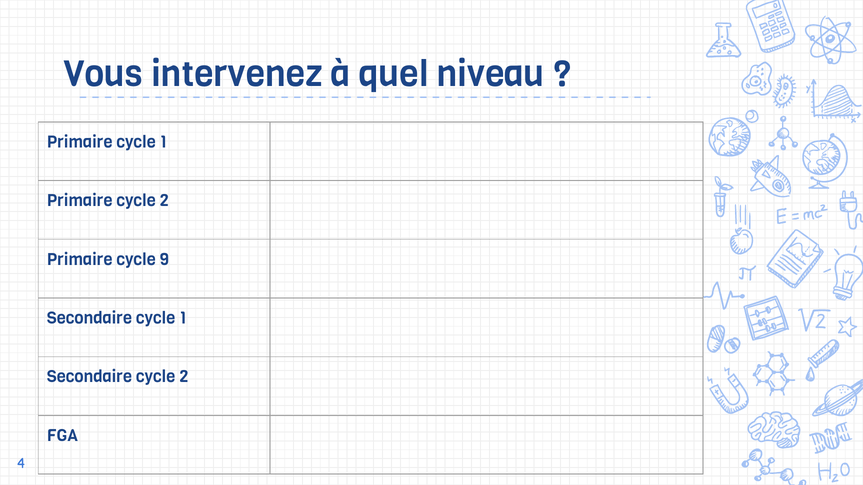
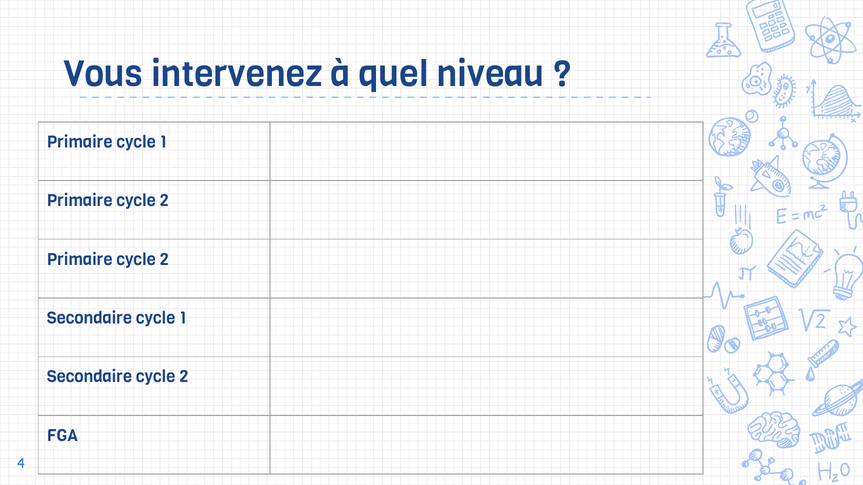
9 at (164, 260): 9 -> 2
